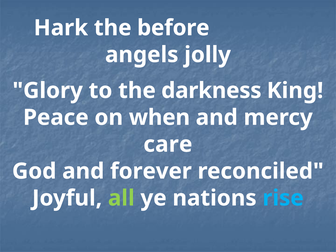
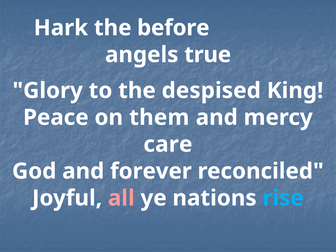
jolly: jolly -> true
darkness: darkness -> despised
when: when -> them
all colour: light green -> pink
